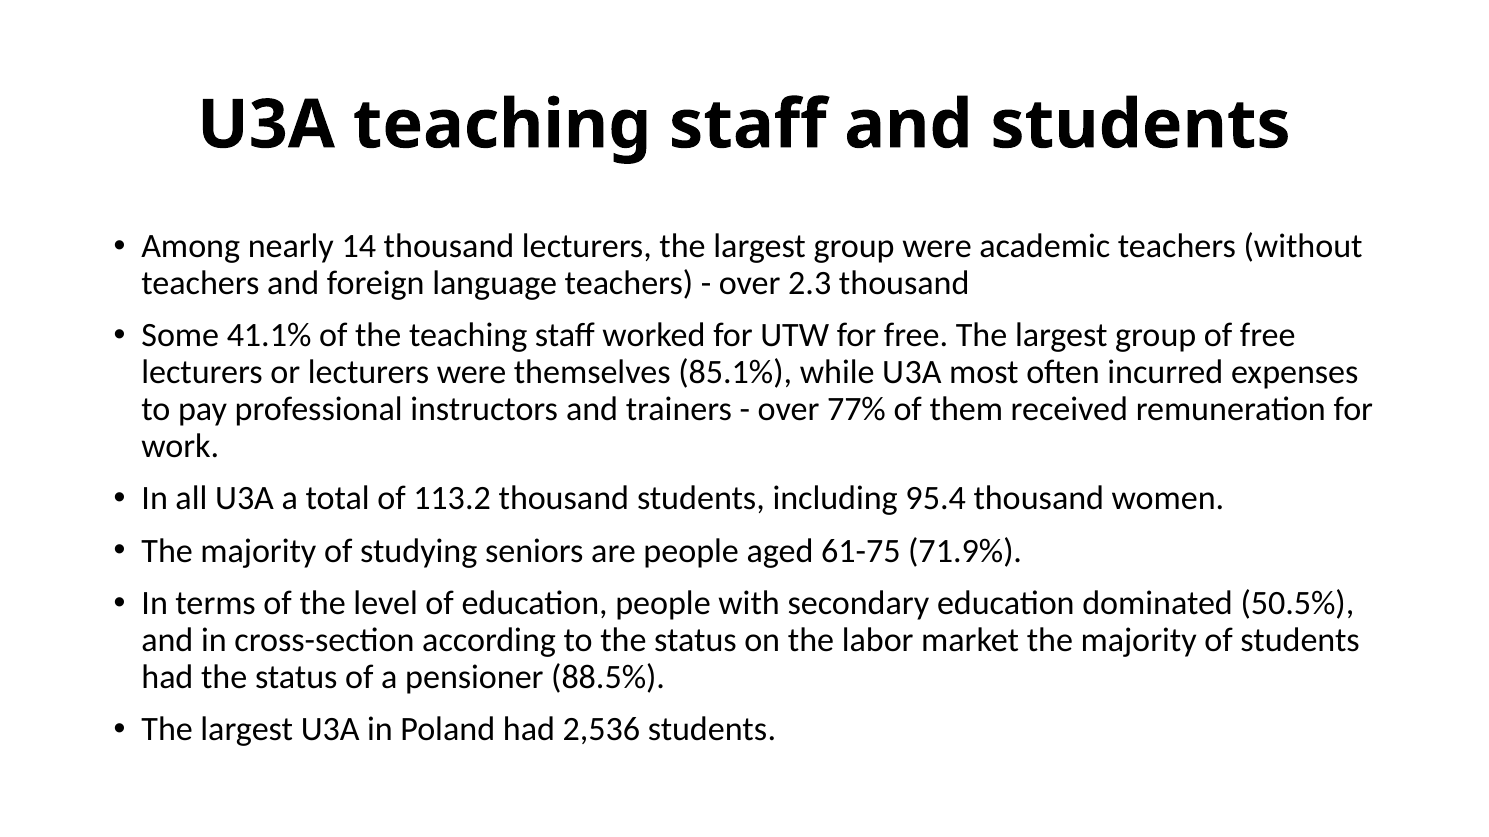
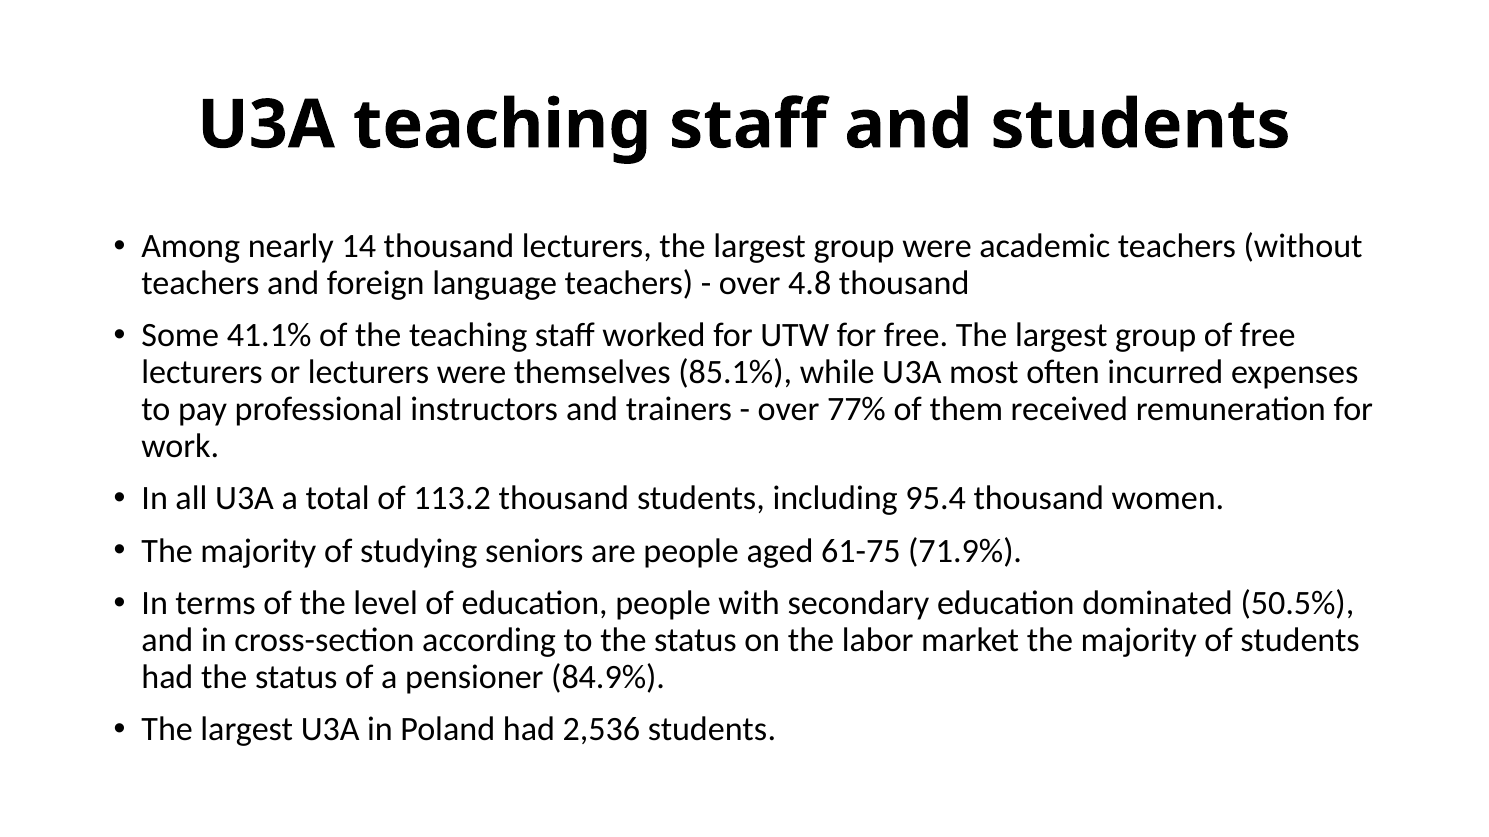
2.3: 2.3 -> 4.8
88.5%: 88.5% -> 84.9%
